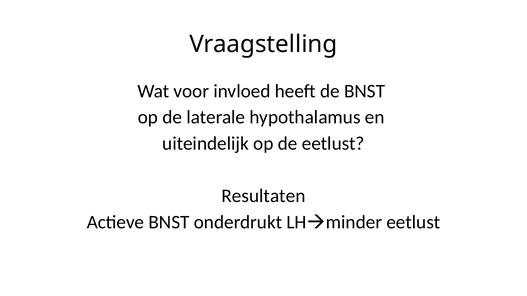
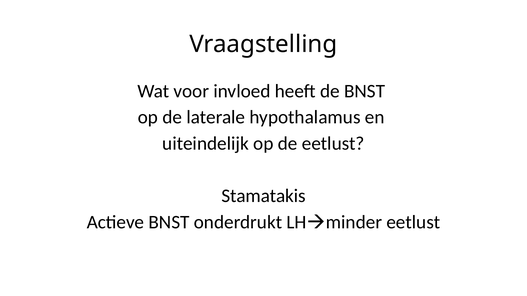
Resultaten: Resultaten -> Stamatakis
